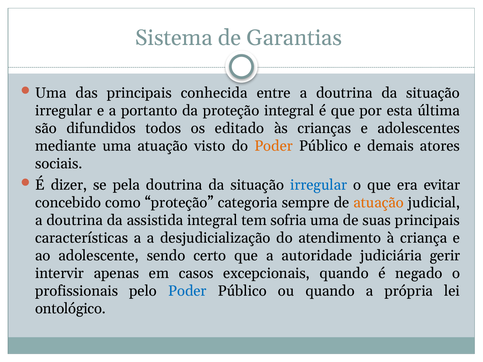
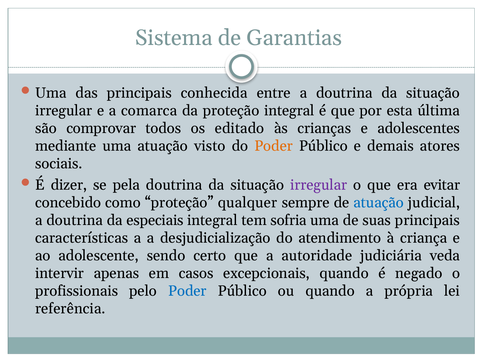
portanto: portanto -> comarca
difundidos: difundidos -> comprovar
irregular at (319, 185) colour: blue -> purple
categoria: categoria -> qualquer
atuação at (379, 203) colour: orange -> blue
assistida: assistida -> especiais
gerir: gerir -> veda
ontológico: ontológico -> referência
